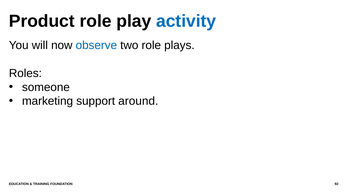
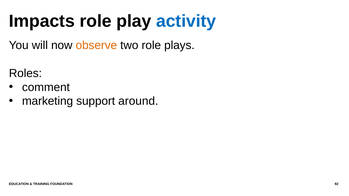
Product: Product -> Impacts
observe colour: blue -> orange
someone: someone -> comment
